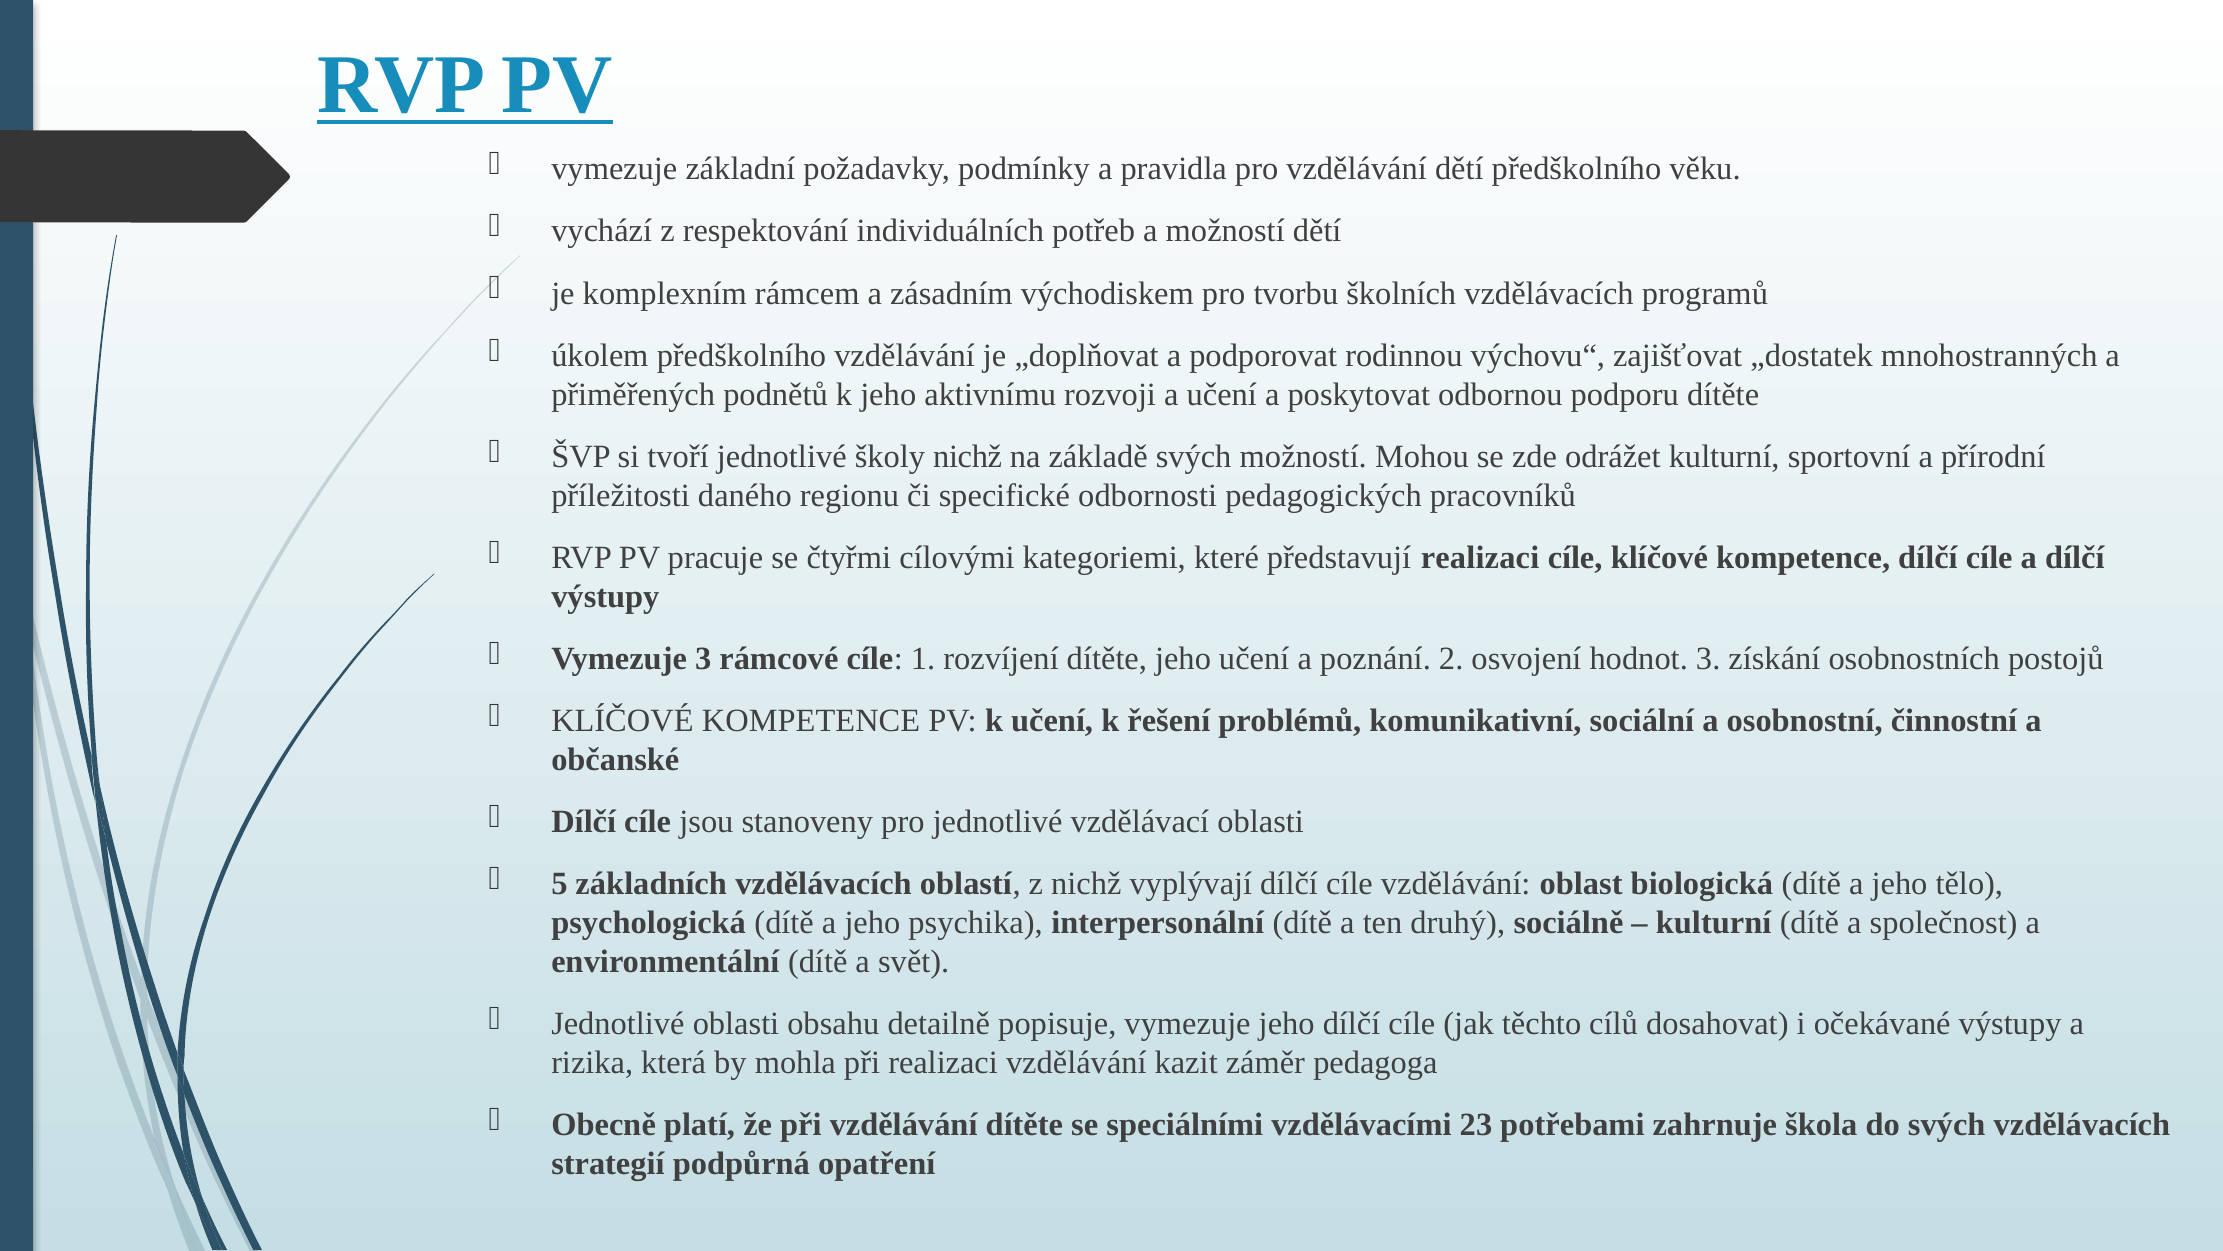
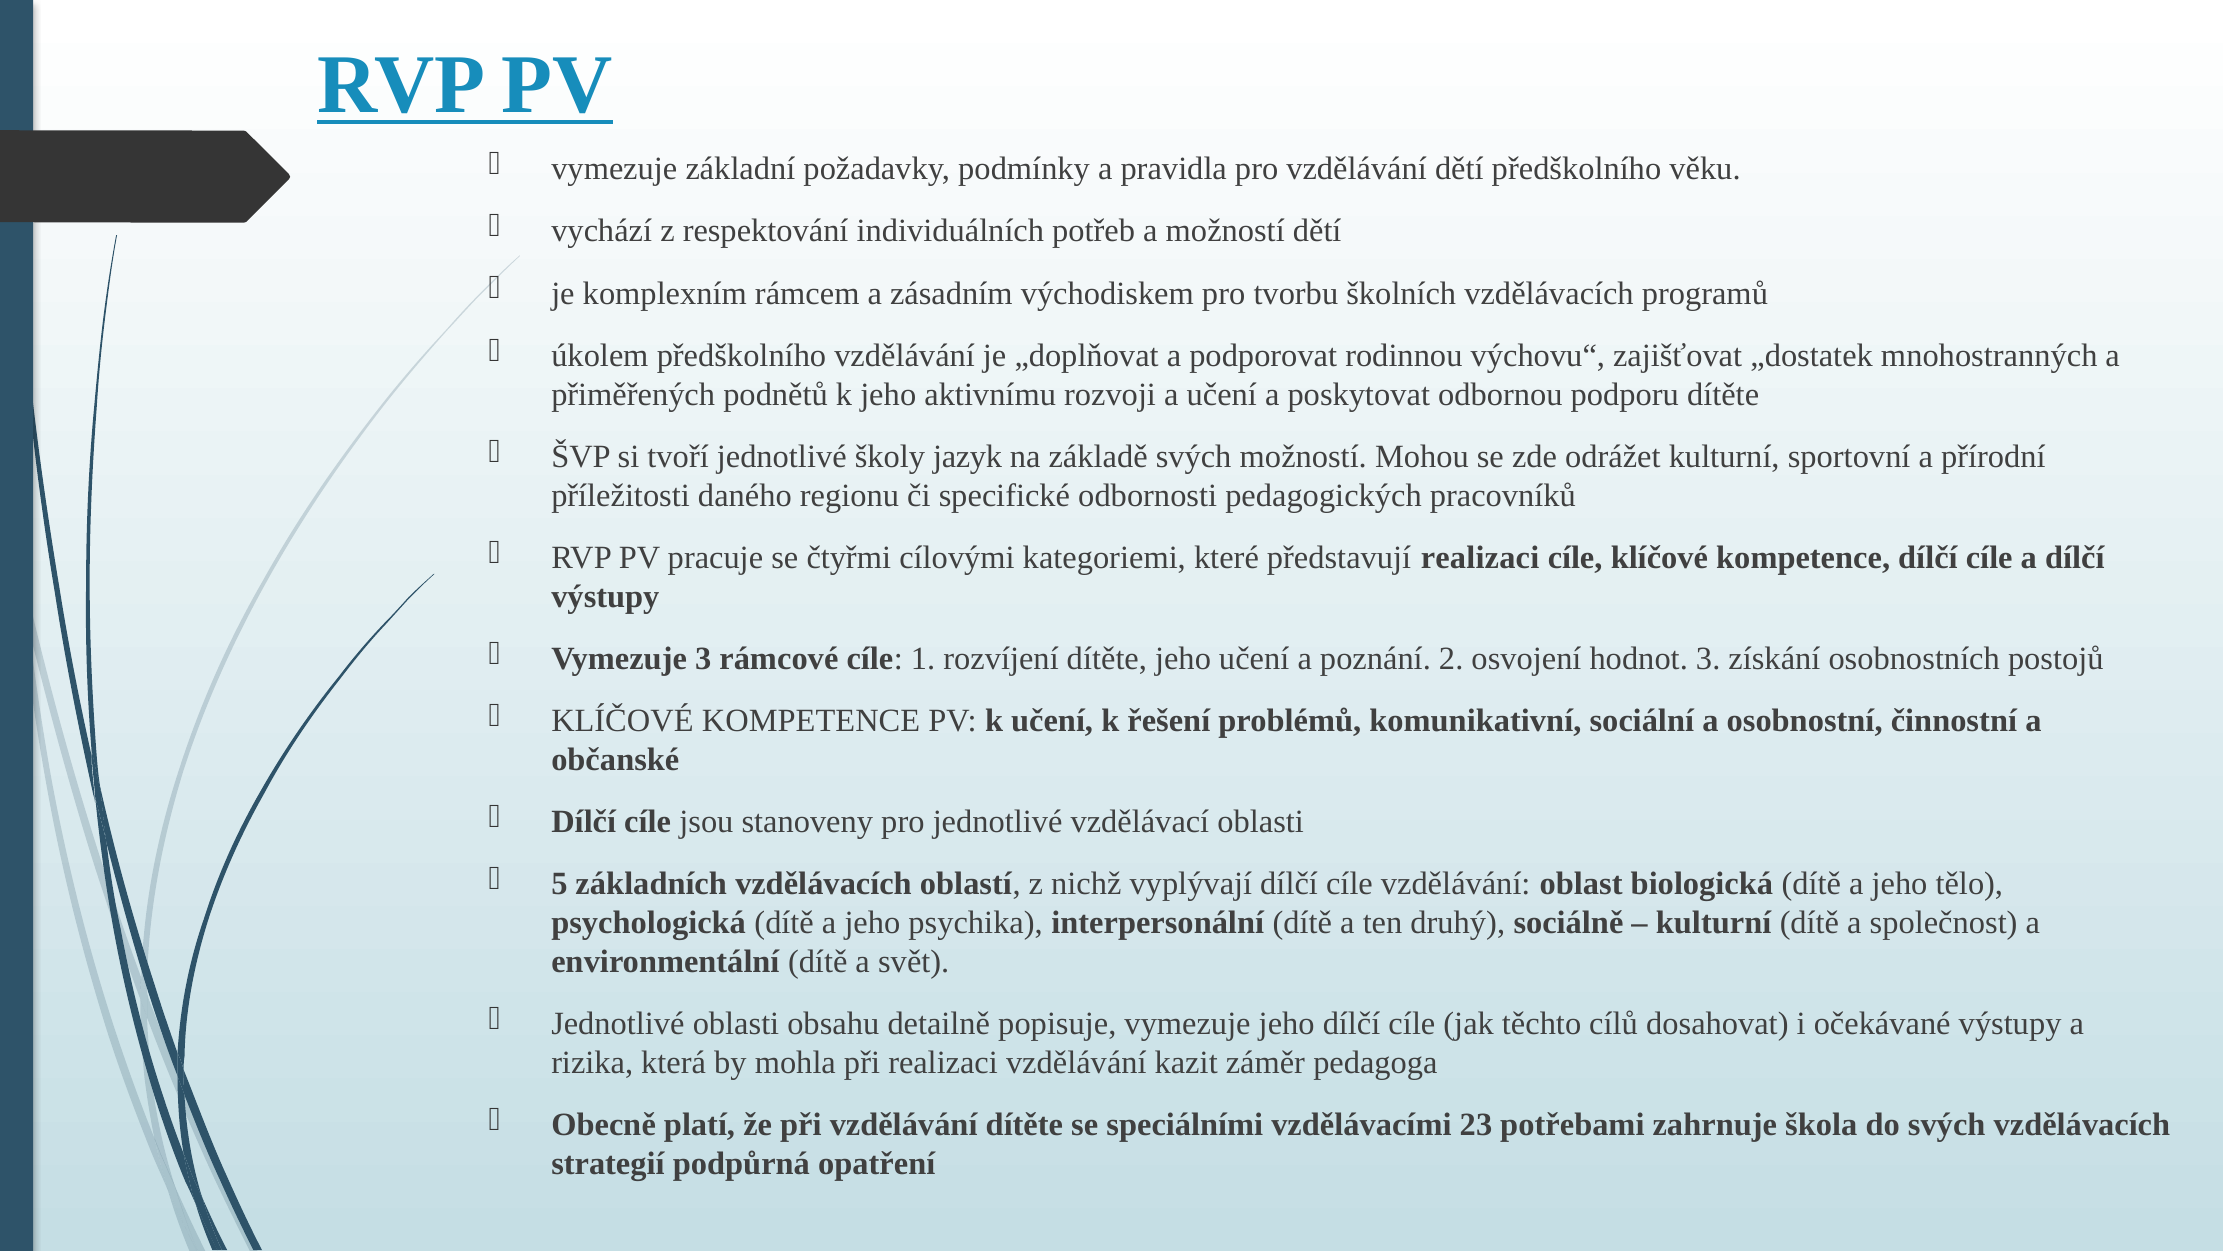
školy nichž: nichž -> jazyk
